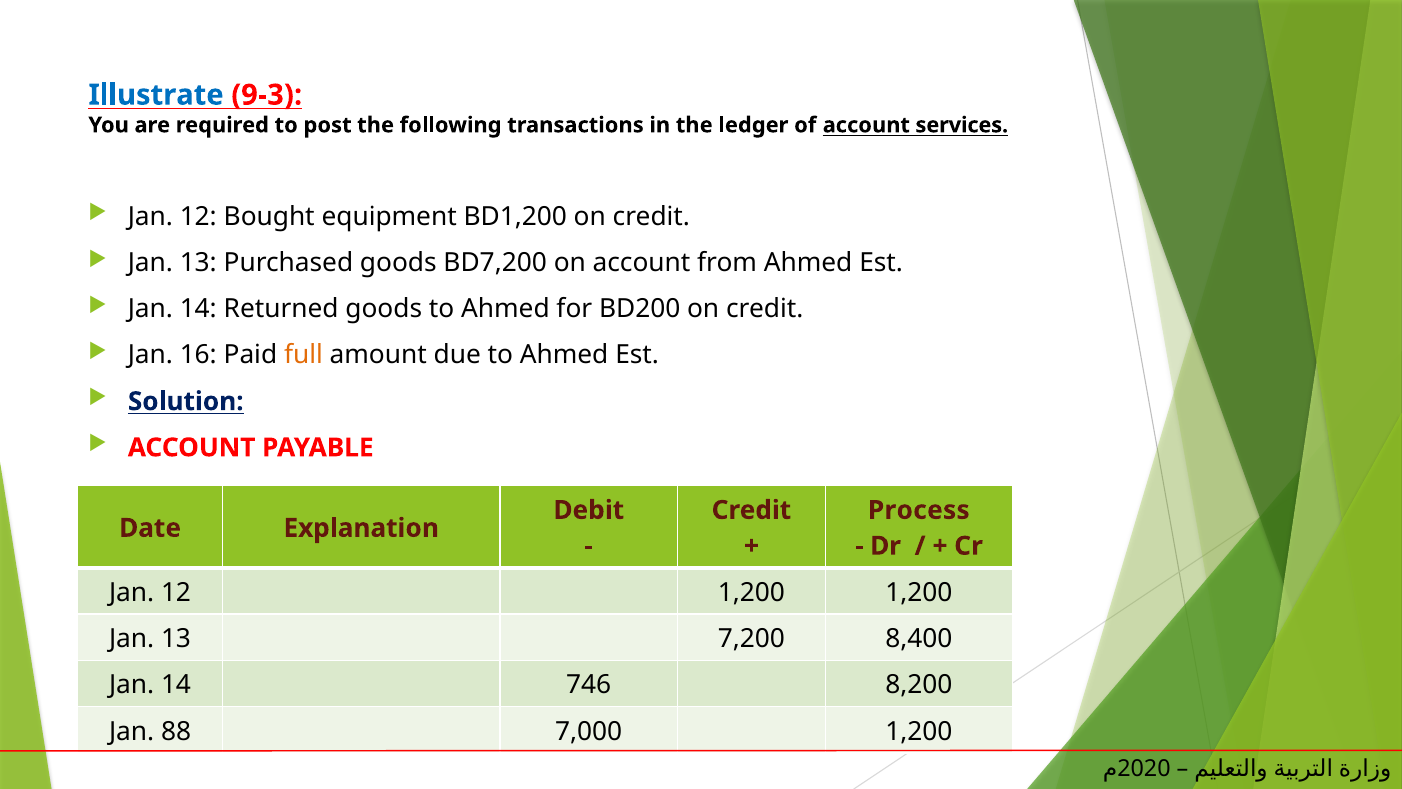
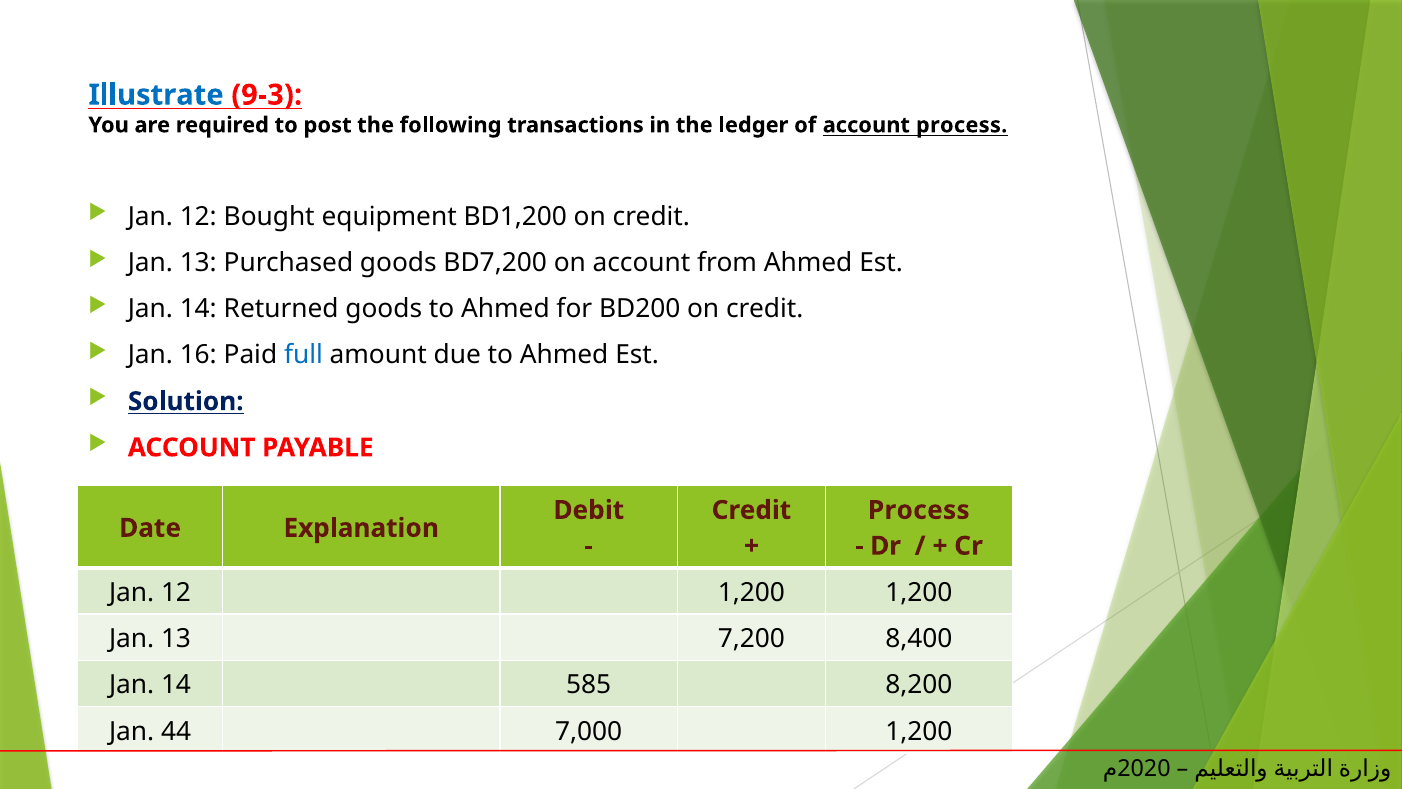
account services: services -> process
full colour: orange -> blue
746: 746 -> 585
88: 88 -> 44
